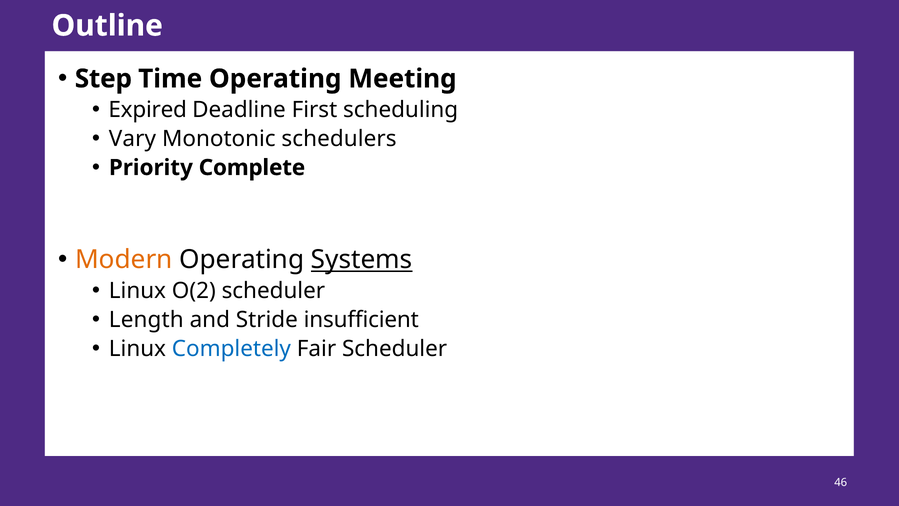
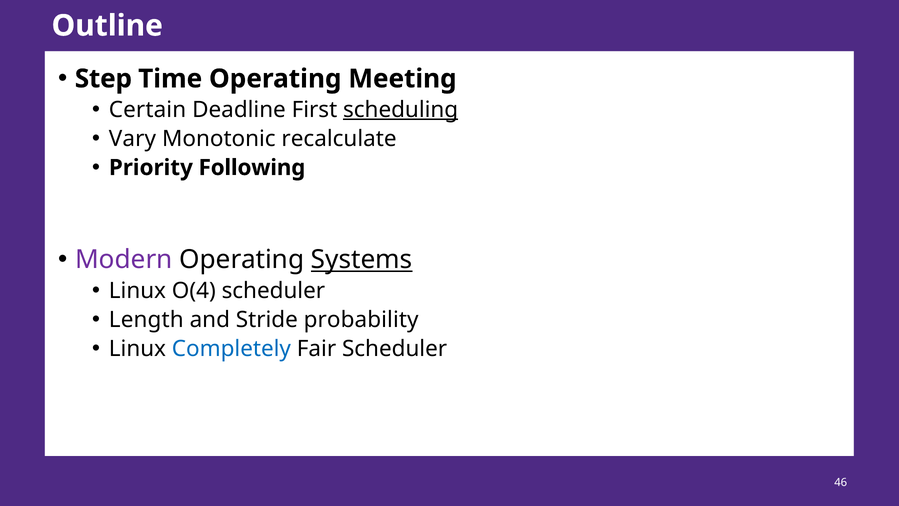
Expired: Expired -> Certain
scheduling underline: none -> present
schedulers: schedulers -> recalculate
Complete: Complete -> Following
Modern colour: orange -> purple
O(2: O(2 -> O(4
insufficient: insufficient -> probability
